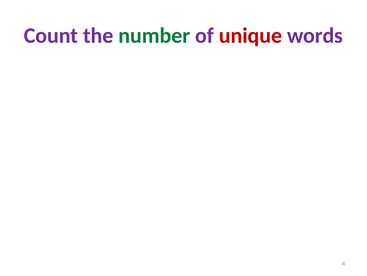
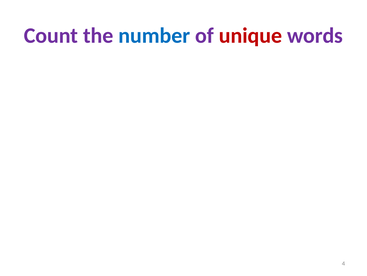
number colour: green -> blue
